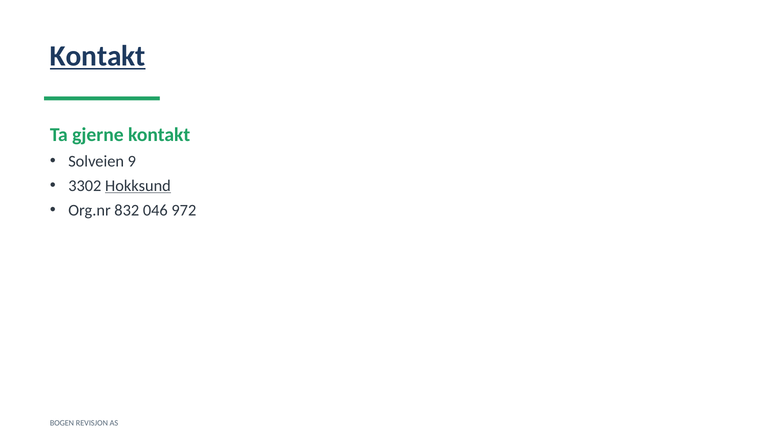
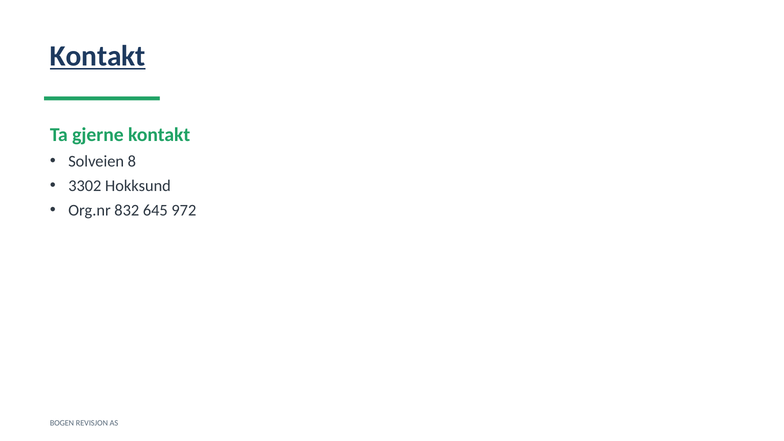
9: 9 -> 8
Hokksund underline: present -> none
046: 046 -> 645
